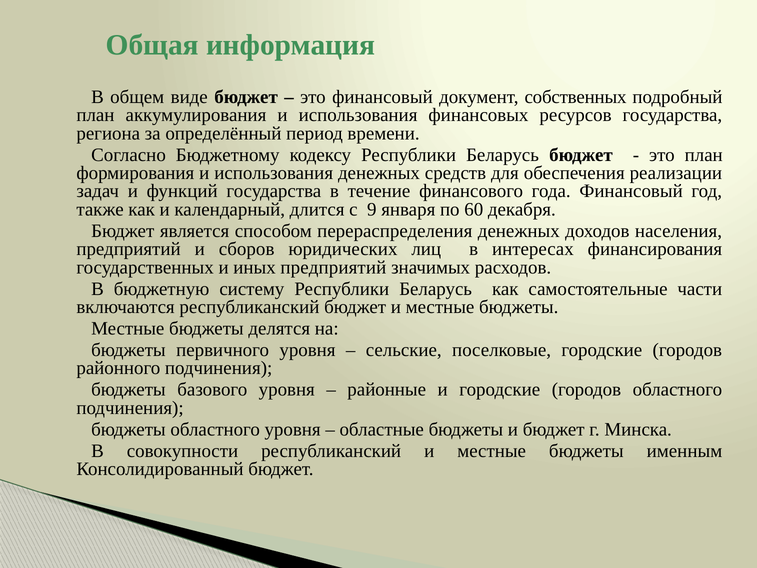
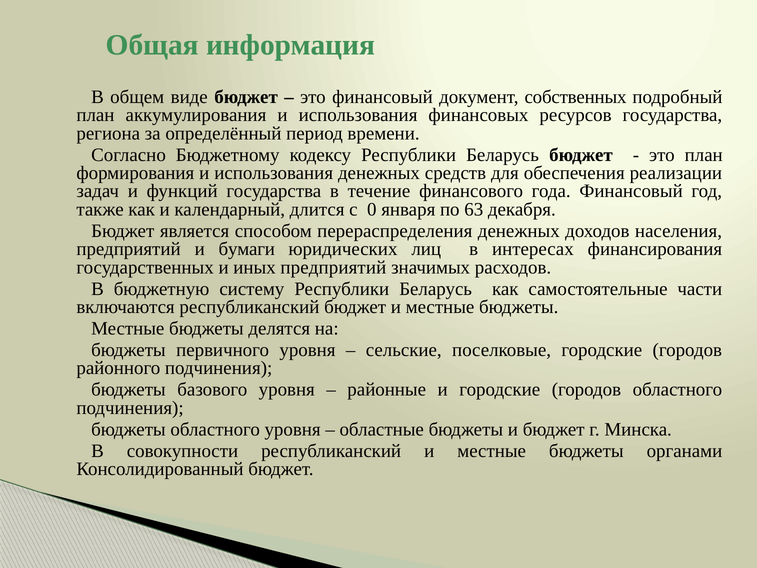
9: 9 -> 0
60: 60 -> 63
сборов: сборов -> бумаги
именным: именным -> органами
